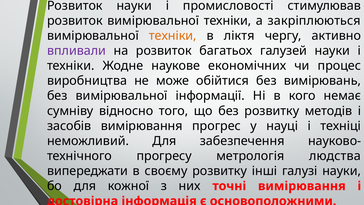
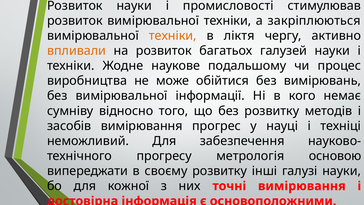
впливали colour: purple -> orange
економічних: економічних -> подальшому
людства: людства -> основою
